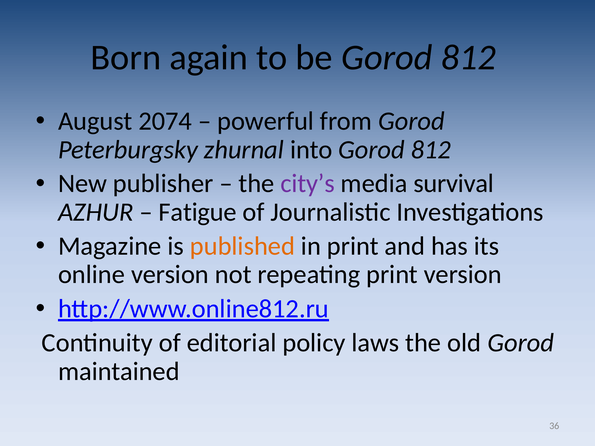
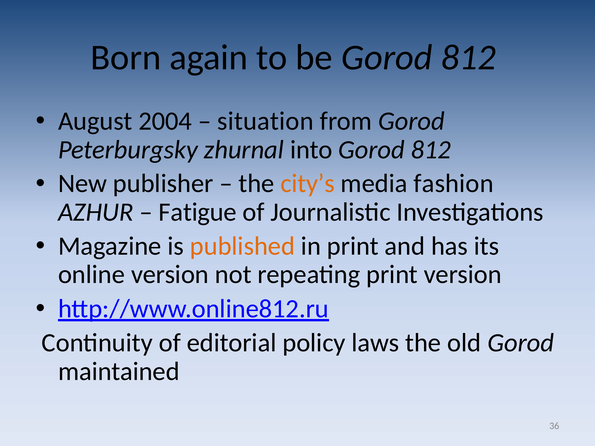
2074: 2074 -> 2004
powerful: powerful -> situation
city’s colour: purple -> orange
survival: survival -> fashion
